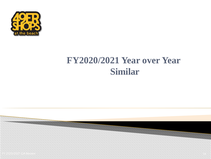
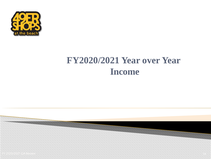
Similar: Similar -> Income
